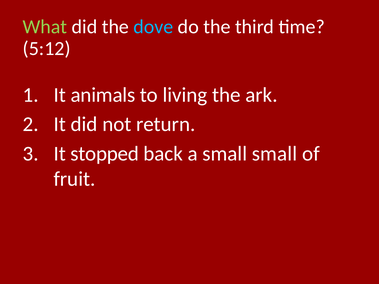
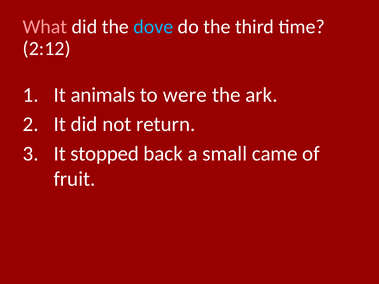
What colour: light green -> pink
5:12: 5:12 -> 2:12
living: living -> were
small small: small -> came
